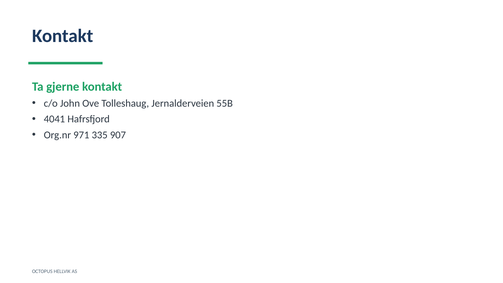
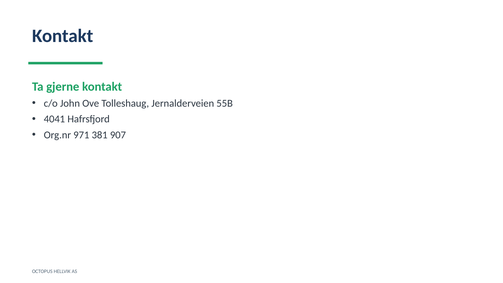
335: 335 -> 381
